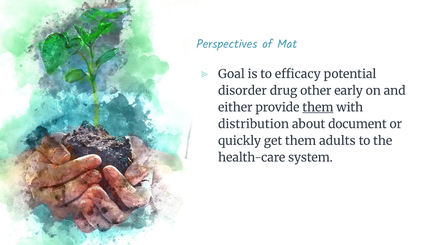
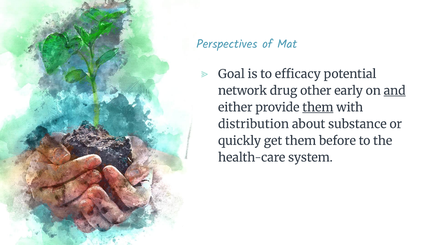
disorder: disorder -> network
and underline: none -> present
document: document -> substance
adults: adults -> before
